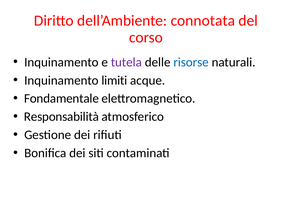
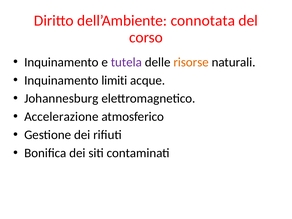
risorse colour: blue -> orange
Fondamentale: Fondamentale -> Johannesburg
Responsabilità: Responsabilità -> Accelerazione
